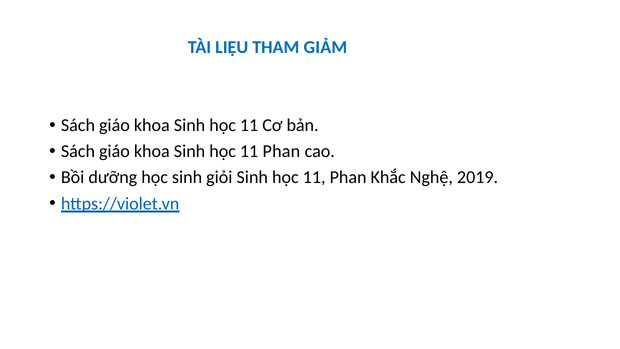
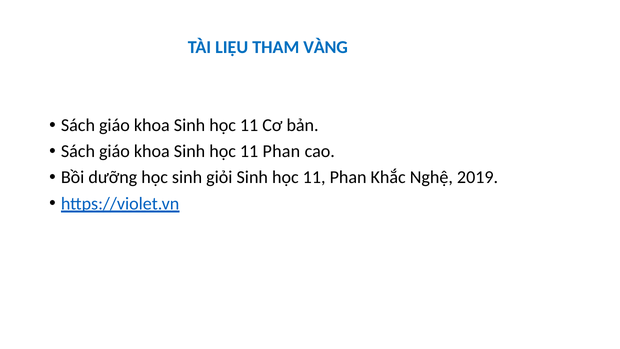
GIẢM: GIẢM -> VÀNG
